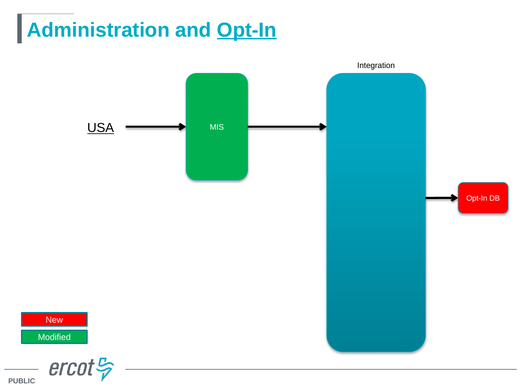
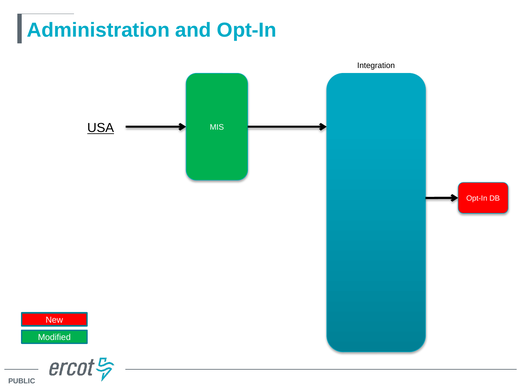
Opt-In at (247, 30) underline: present -> none
